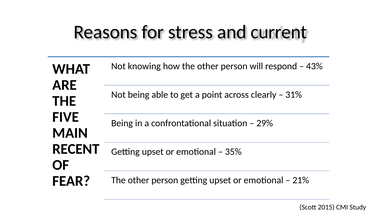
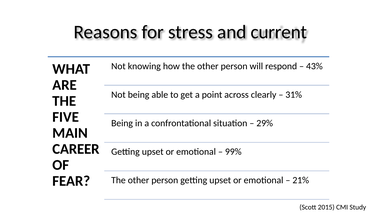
RECENT: RECENT -> CAREER
35%: 35% -> 99%
